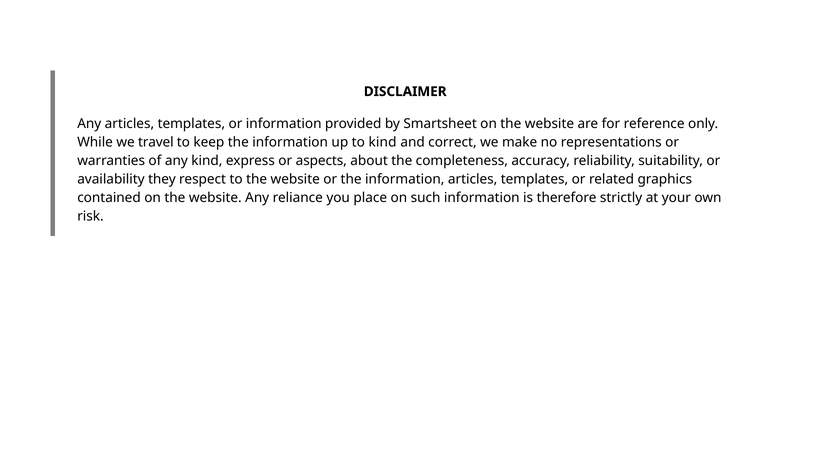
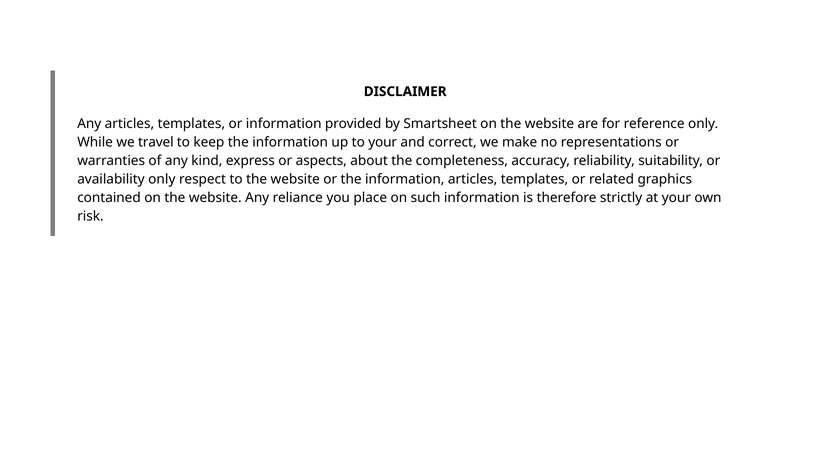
to kind: kind -> your
availability they: they -> only
